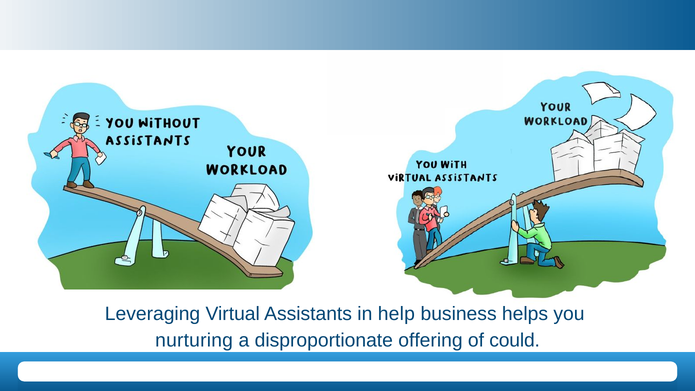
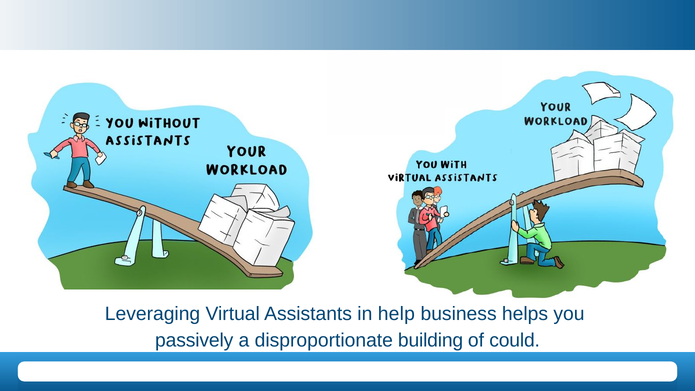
nurturing: nurturing -> passively
offering: offering -> building
